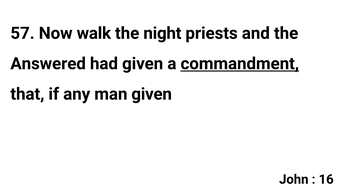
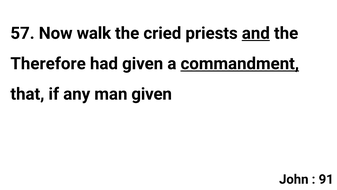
night: night -> cried
and underline: none -> present
Answered: Answered -> Therefore
16: 16 -> 91
